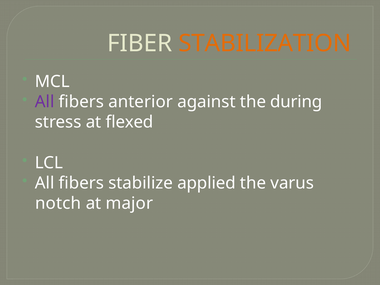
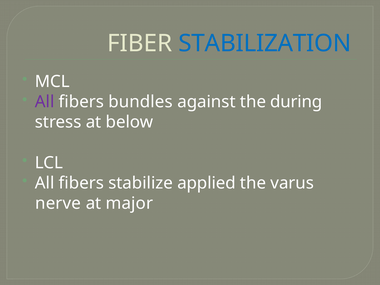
STABILIZATION colour: orange -> blue
anterior: anterior -> bundles
flexed: flexed -> below
notch: notch -> nerve
